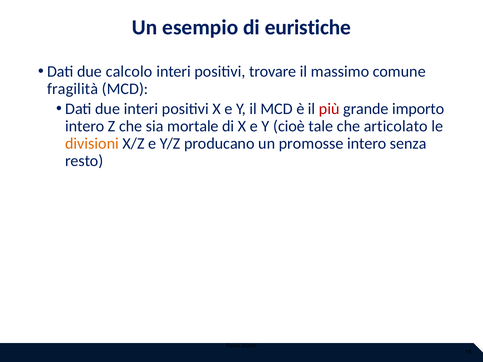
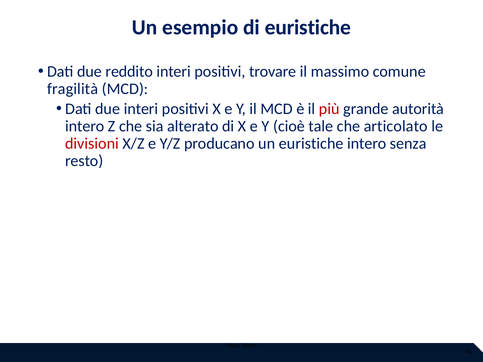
calcolo: calcolo -> reddito
importo: importo -> autorità
mortale: mortale -> alterato
divisioni colour: orange -> red
un promosse: promosse -> euristiche
